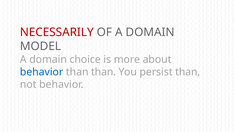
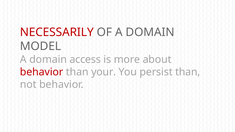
choice: choice -> access
behavior at (42, 72) colour: blue -> red
than than: than -> your
